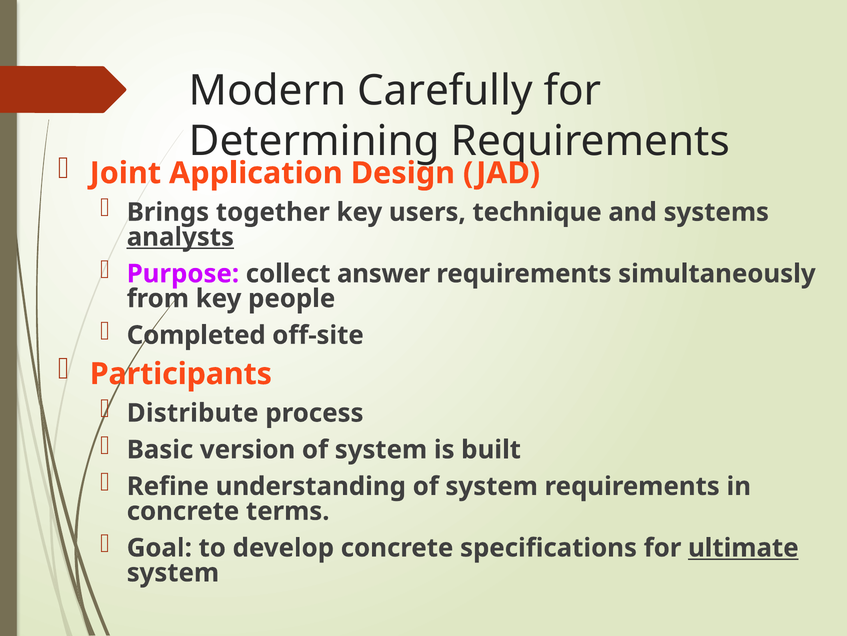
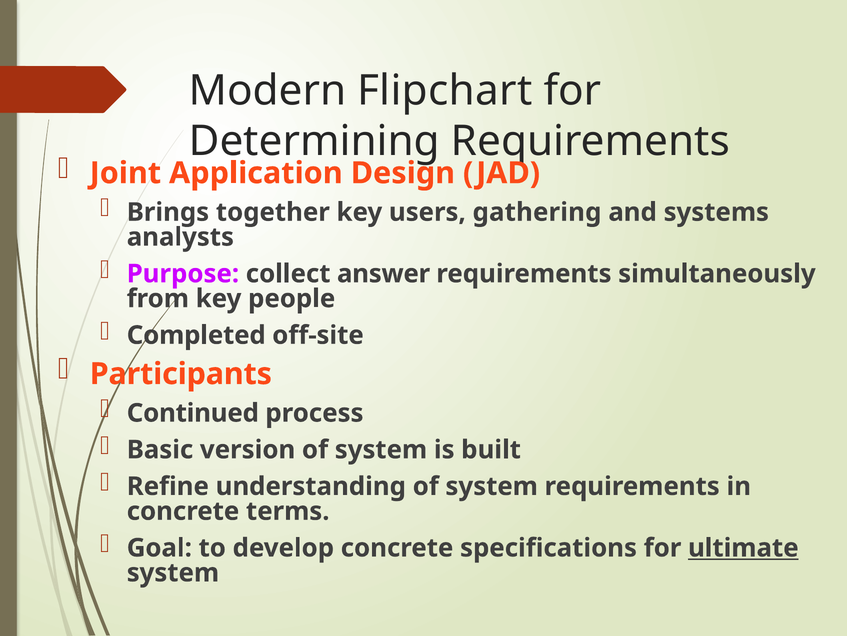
Carefully: Carefully -> Flipchart
technique: technique -> gathering
analysts underline: present -> none
Distribute: Distribute -> Continued
